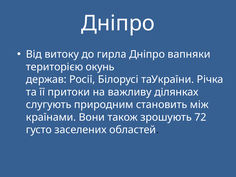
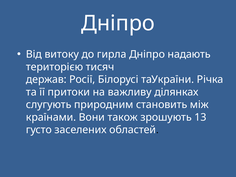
вапняки: вапняки -> надають
окунь: окунь -> тисяч
72: 72 -> 13
